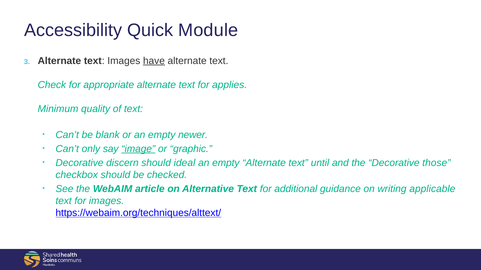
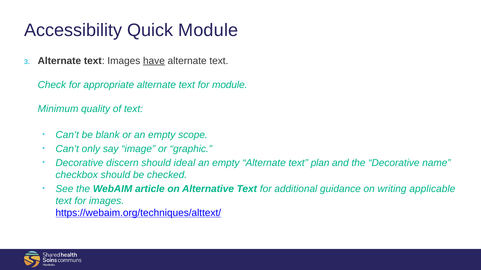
for applies: applies -> module
newer: newer -> scope
image underline: present -> none
until: until -> plan
those: those -> name
